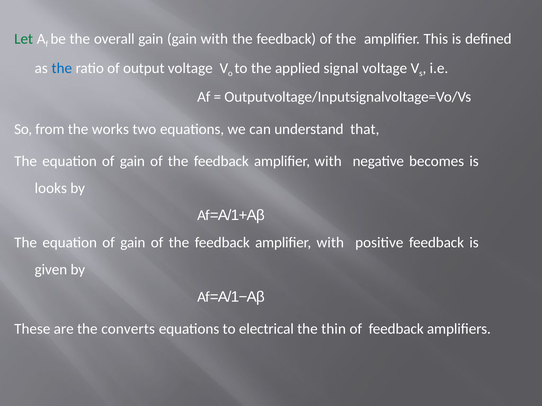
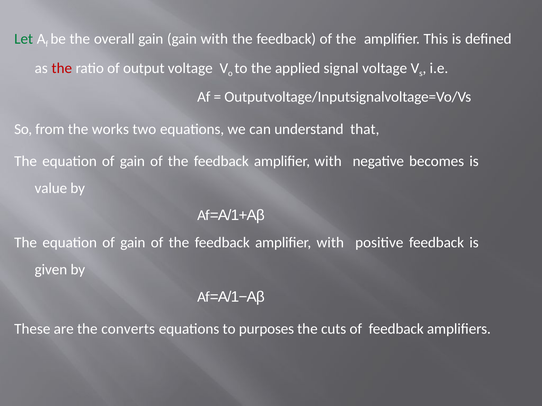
the at (62, 68) colour: blue -> red
looks: looks -> value
electrical: electrical -> purposes
thin: thin -> cuts
